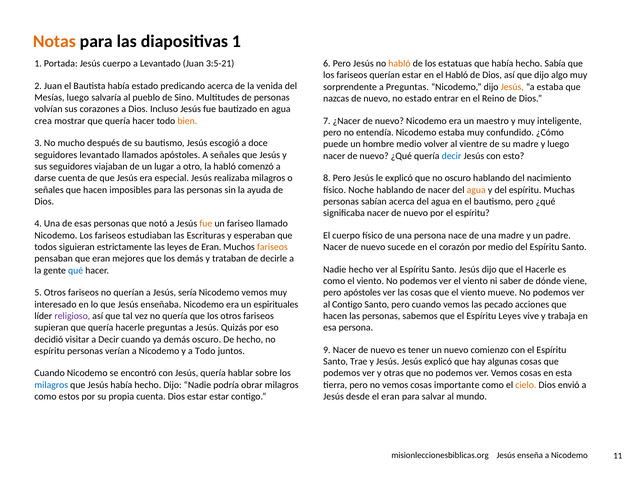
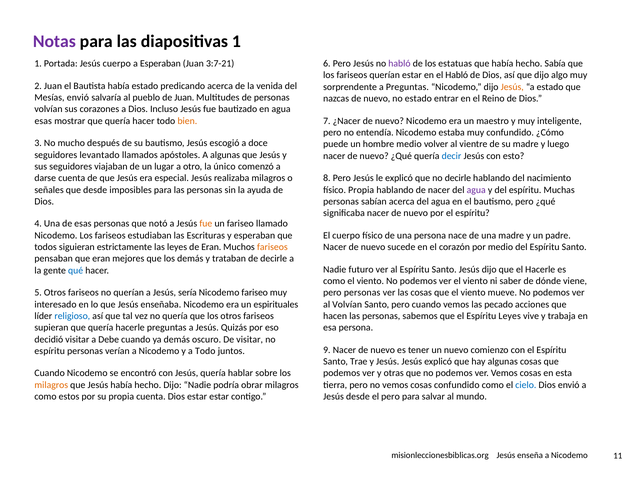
Notas colour: orange -> purple
a Levantado: Levantado -> Esperaban
3:5-21: 3:5-21 -> 3:7-21
habló at (399, 64) colour: orange -> purple
a estaba: estaba -> estado
Mesías luego: luego -> envió
de Sino: Sino -> Juan
crea at (43, 121): crea -> esas
A señales: señales -> algunas
la habló: habló -> único
no oscuro: oscuro -> decirle
señales que hacen: hacen -> desde
físico Noche: Noche -> Propia
agua at (476, 190) colour: orange -> purple
Nadie hecho: hecho -> futuro
Nicodemo vemos: vemos -> fariseo
pero apóstoles: apóstoles -> personas
al Contigo: Contigo -> Volvían
religioso colour: purple -> blue
a Decir: Decir -> Debe
De hecho: hecho -> visitar
milagros at (51, 385) colour: blue -> orange
cosas importante: importante -> confundido
cielo colour: orange -> blue
el eran: eran -> pero
